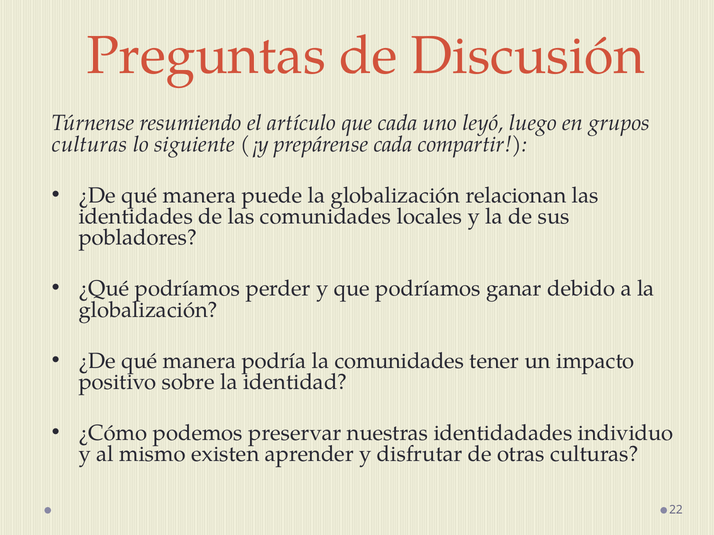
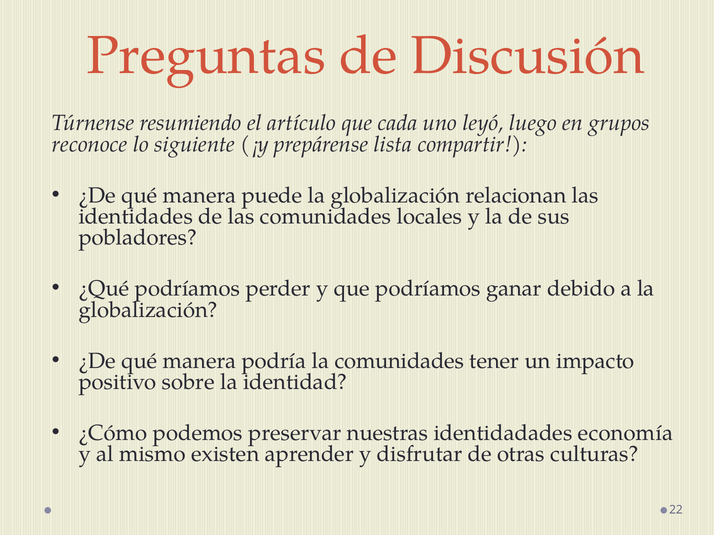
culturas at (90, 144): culturas -> reconoce
prepárense cada: cada -> lista
individuo: individuo -> economía
